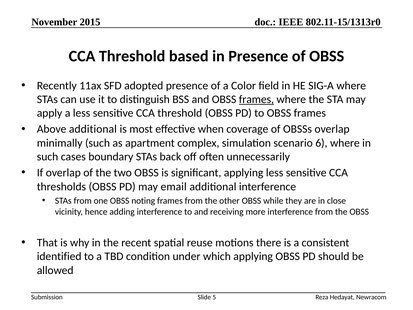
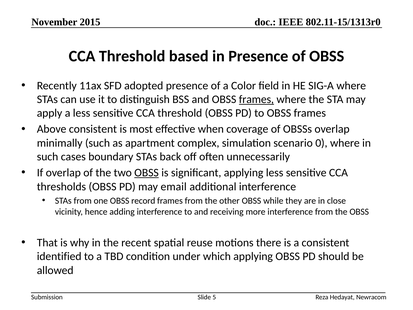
Above additional: additional -> consistent
6: 6 -> 0
OBSS at (147, 173) underline: none -> present
noting: noting -> record
